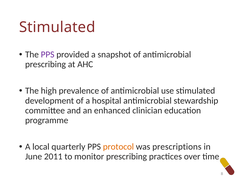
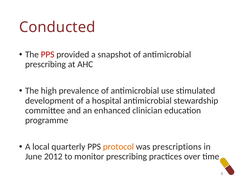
Stimulated at (57, 27): Stimulated -> Conducted
PPS at (48, 54) colour: purple -> red
2011: 2011 -> 2012
